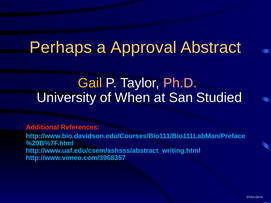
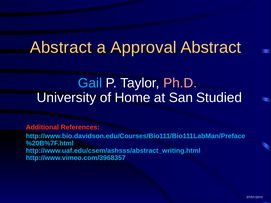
Perhaps at (61, 47): Perhaps -> Abstract
Gail colour: yellow -> light blue
When: When -> Home
